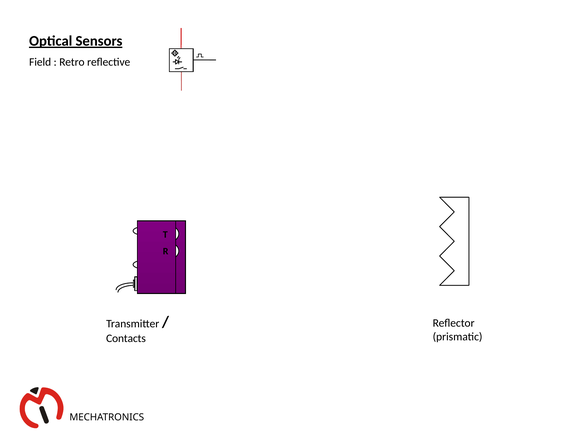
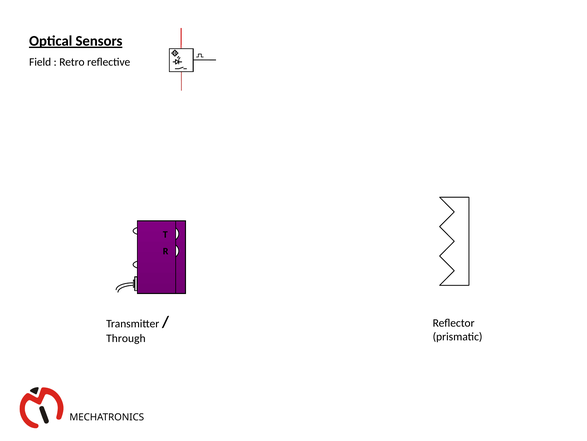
Contacts: Contacts -> Through
